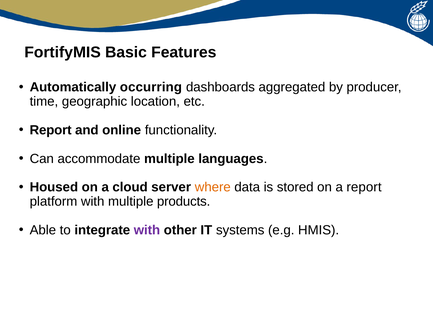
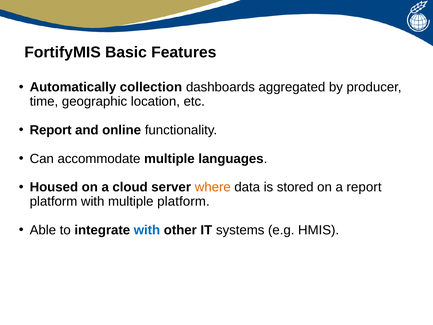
occurring: occurring -> collection
multiple products: products -> platform
with at (147, 230) colour: purple -> blue
